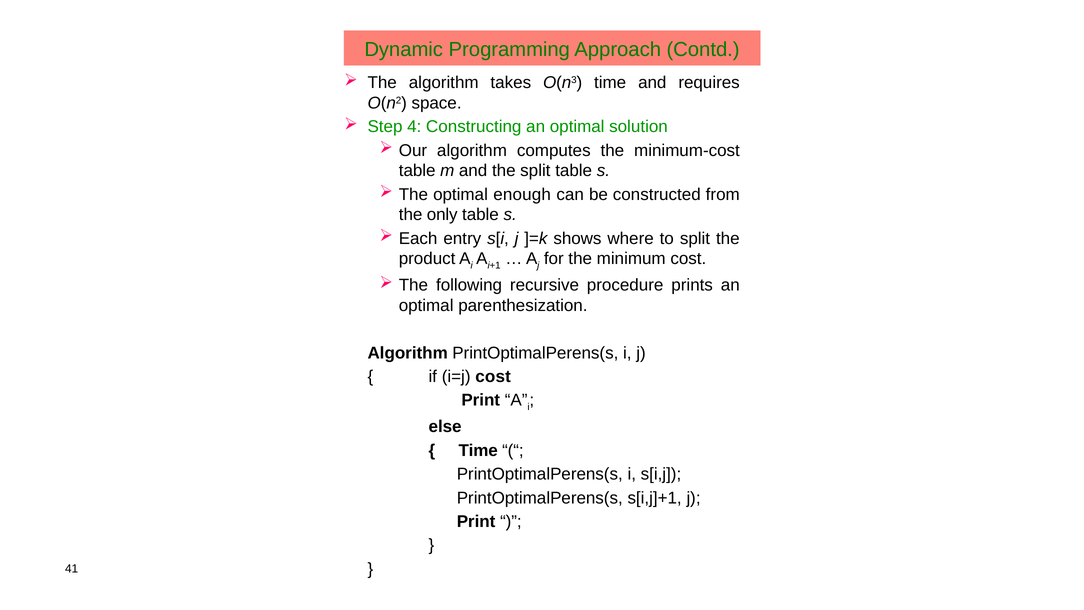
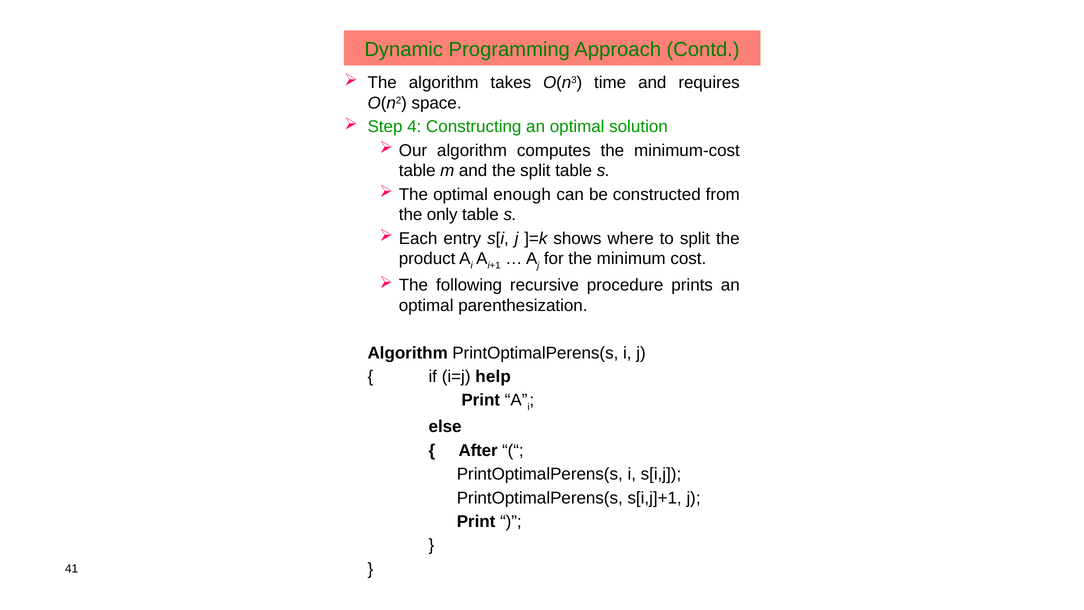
i=j cost: cost -> help
Time at (478, 450): Time -> After
